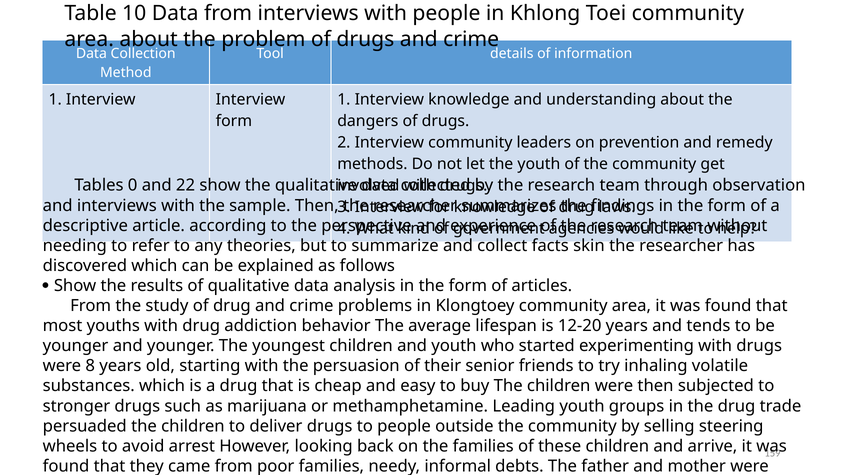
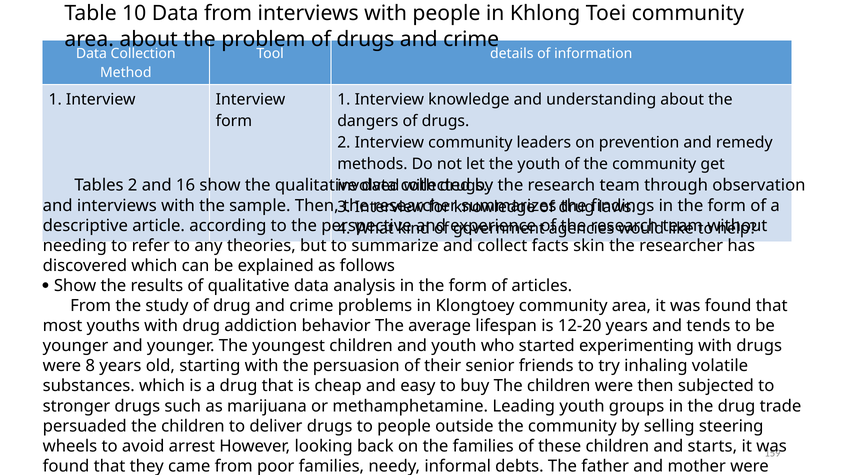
Tables 0: 0 -> 2
22: 22 -> 16
arrive: arrive -> starts
